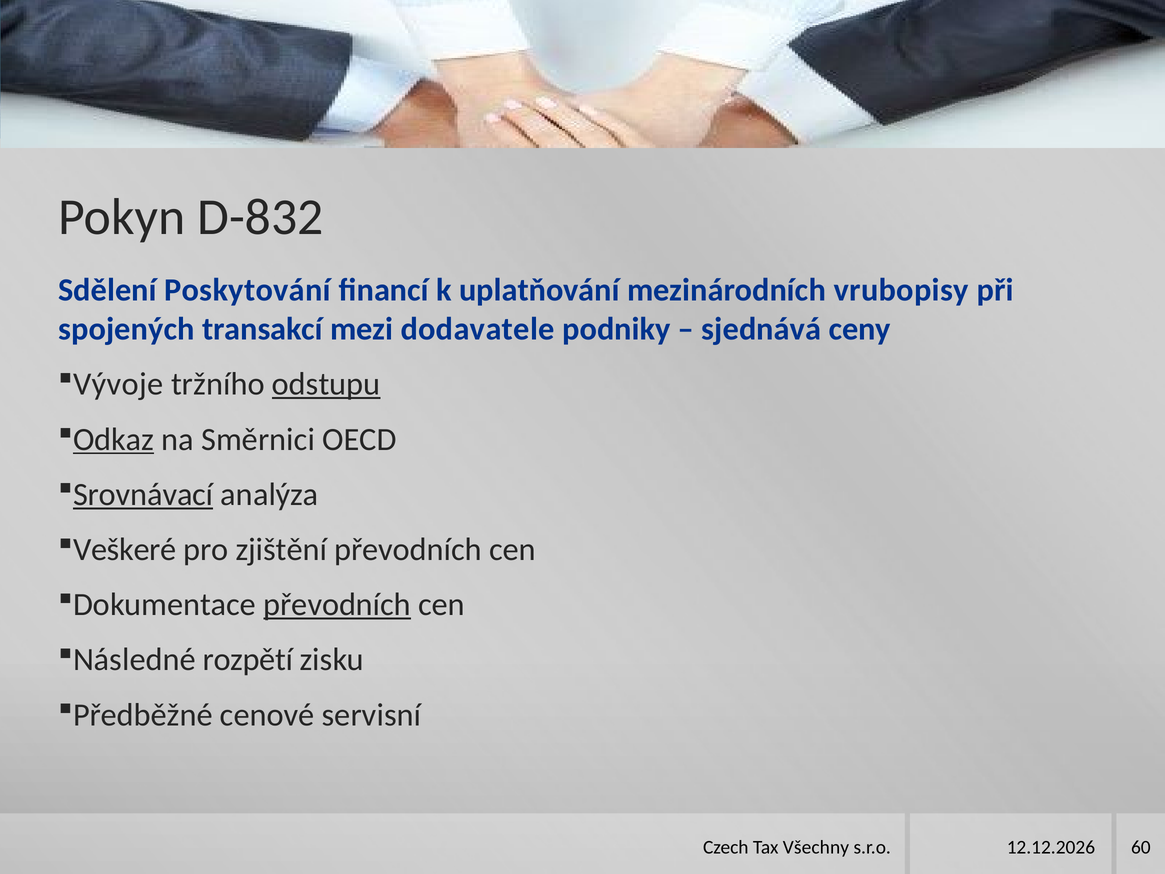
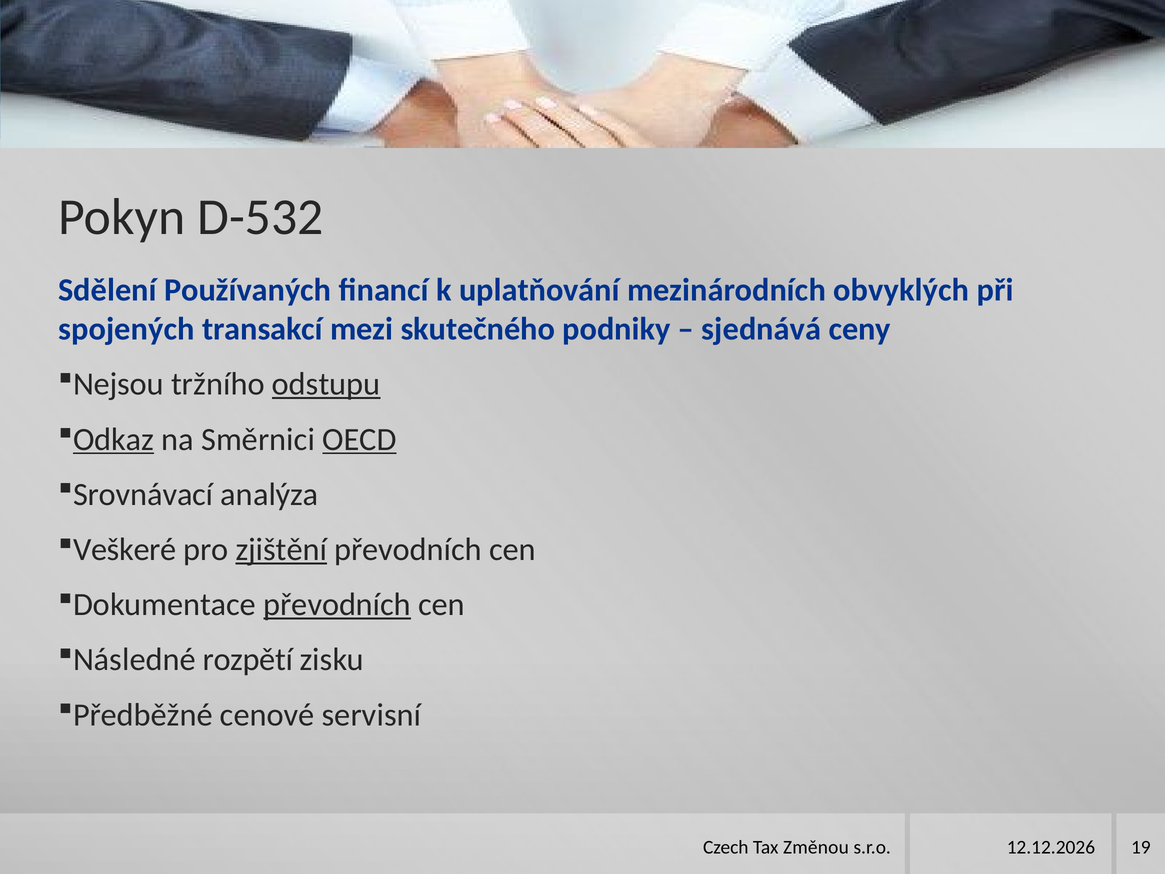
D-832: D-832 -> D-532
Poskytování: Poskytování -> Používaných
vrubopisy: vrubopisy -> obvyklých
dodavatele: dodavatele -> skutečného
Vývoje: Vývoje -> Nejsou
OECD underline: none -> present
Srovnávací underline: present -> none
zjištění underline: none -> present
Všechny: Všechny -> Změnou
60: 60 -> 19
